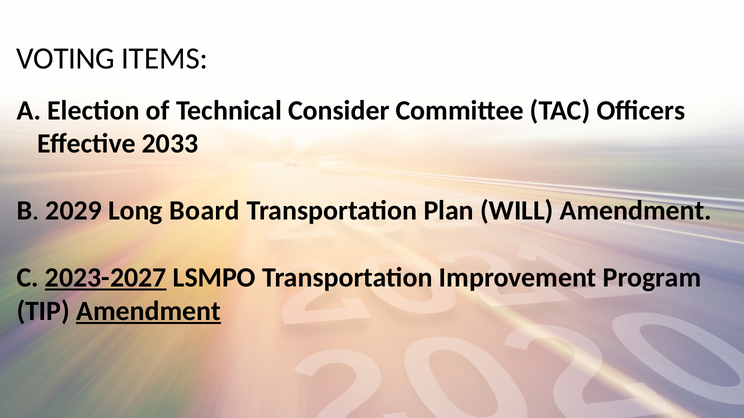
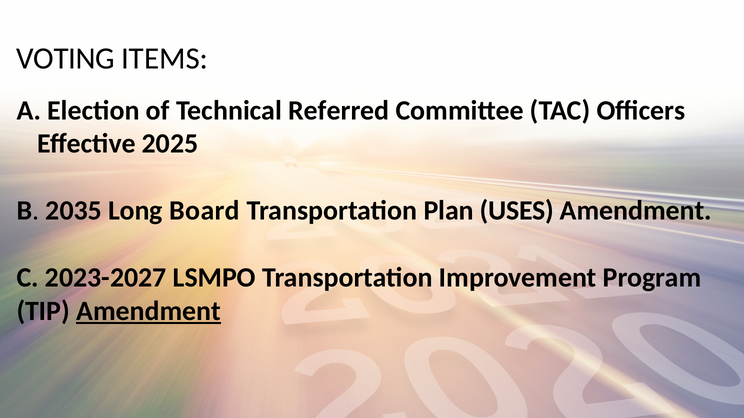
Consider: Consider -> Referred
2033: 2033 -> 2025
2029: 2029 -> 2035
WILL: WILL -> USES
2023-2027 underline: present -> none
